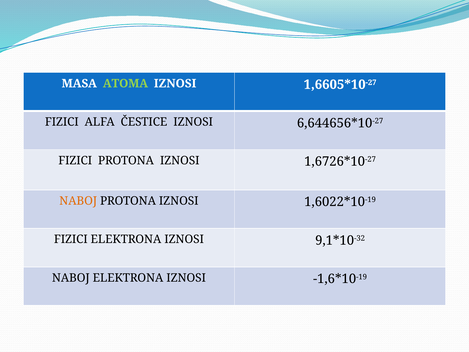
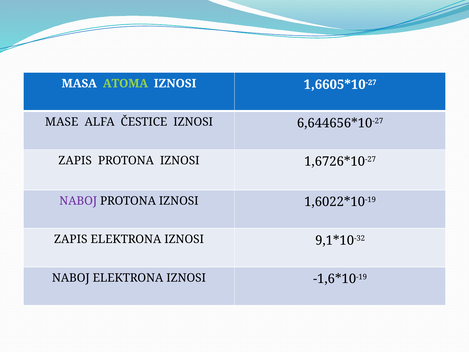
FIZICI at (62, 122): FIZICI -> MASE
FIZICI at (75, 160): FIZICI -> ZAPIS
NABOJ at (78, 201) colour: orange -> purple
FIZICI at (71, 239): FIZICI -> ZAPIS
